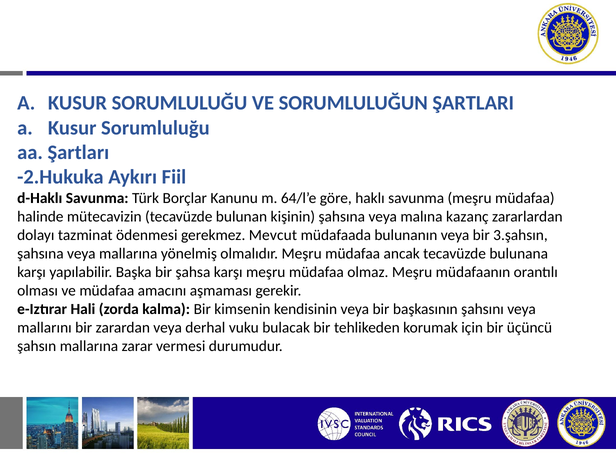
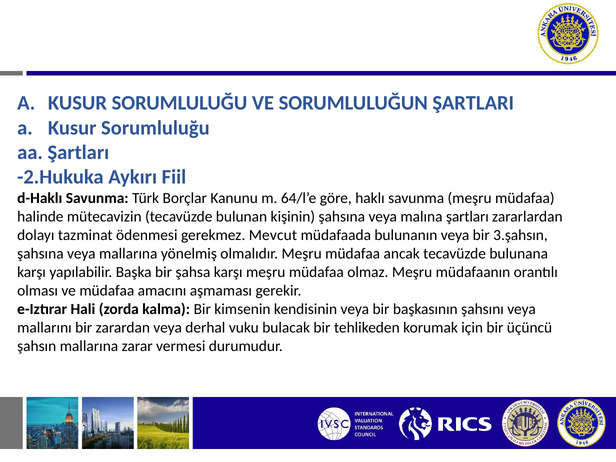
malına kazanç: kazanç -> şartları
